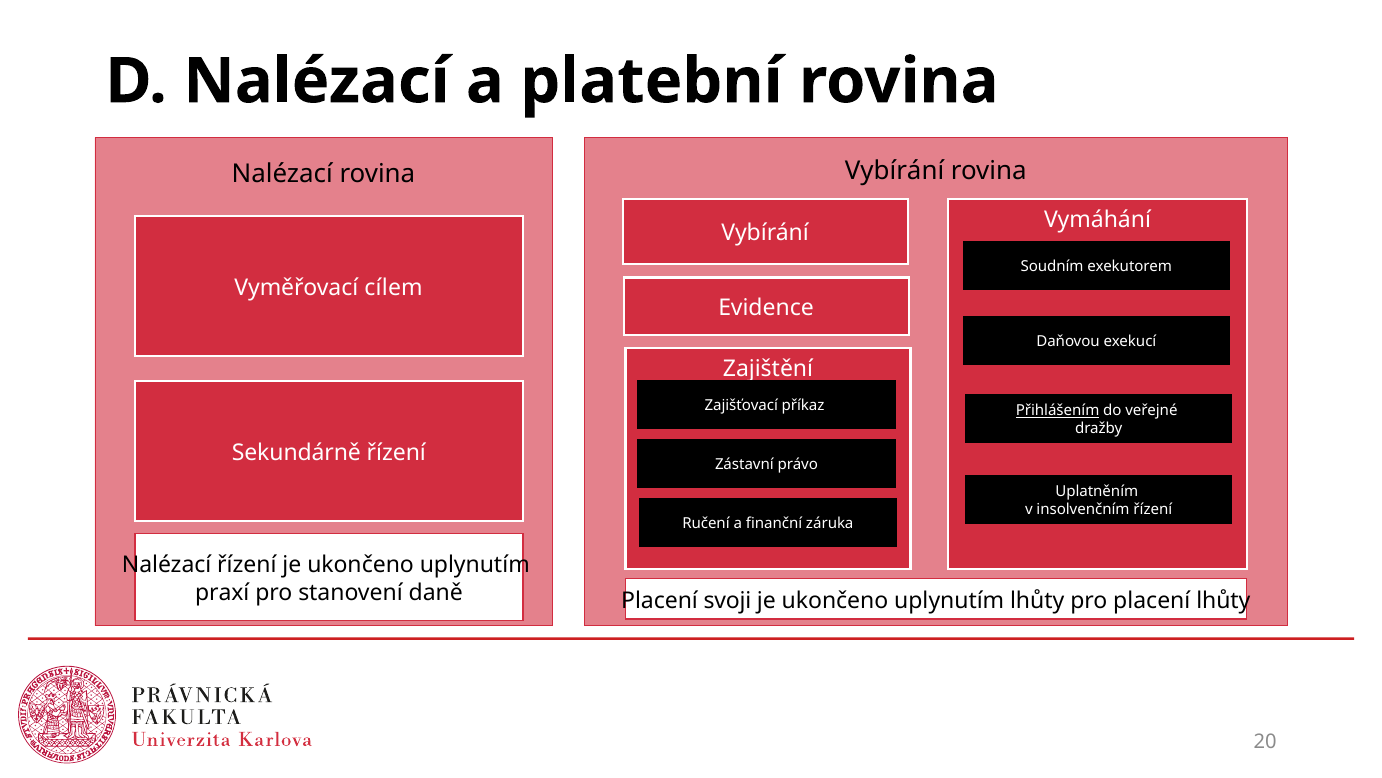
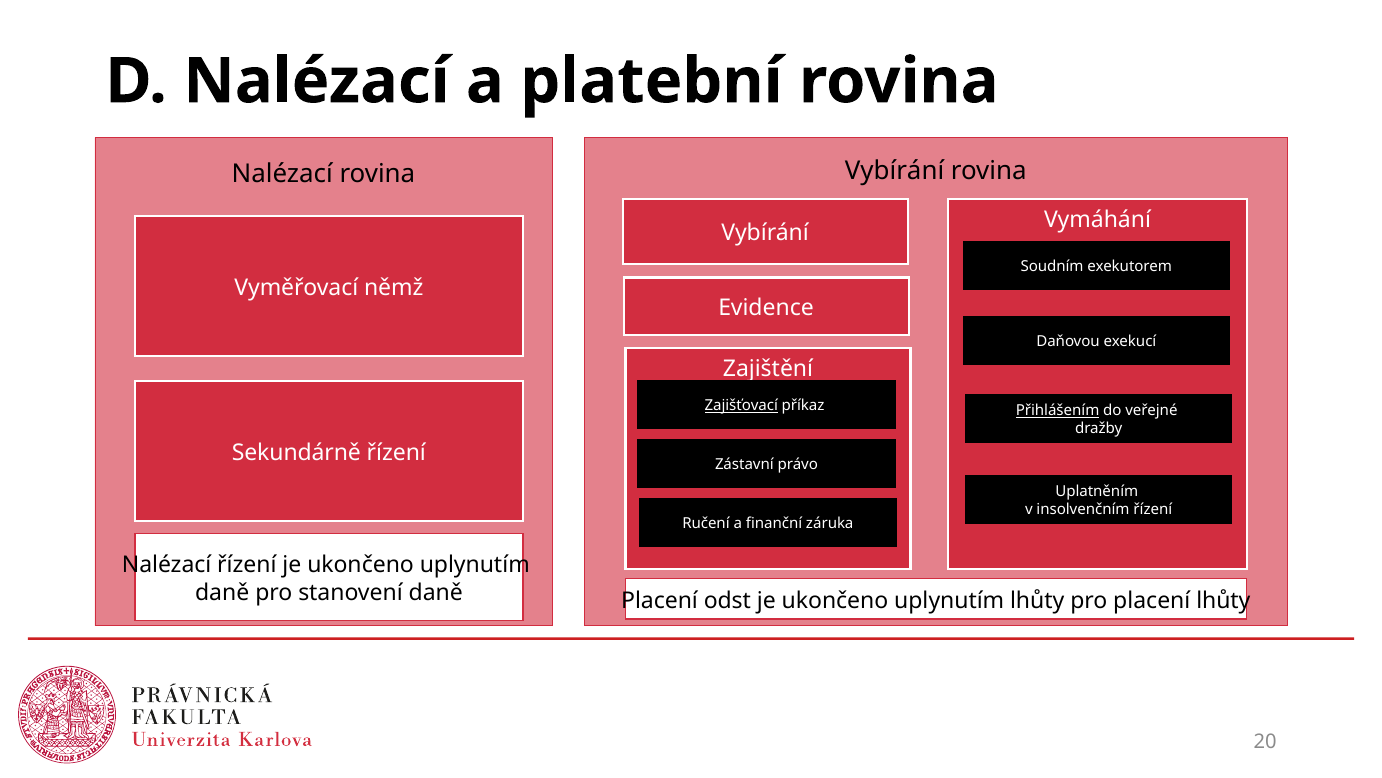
cílem: cílem -> němž
Zajišťovací underline: none -> present
praxí at (222, 592): praxí -> daně
svoji: svoji -> odst
